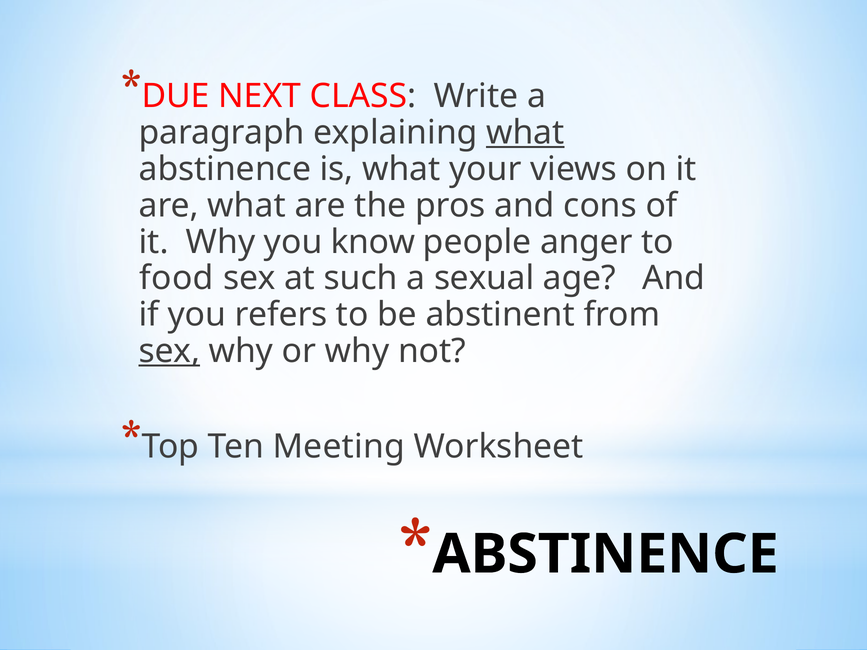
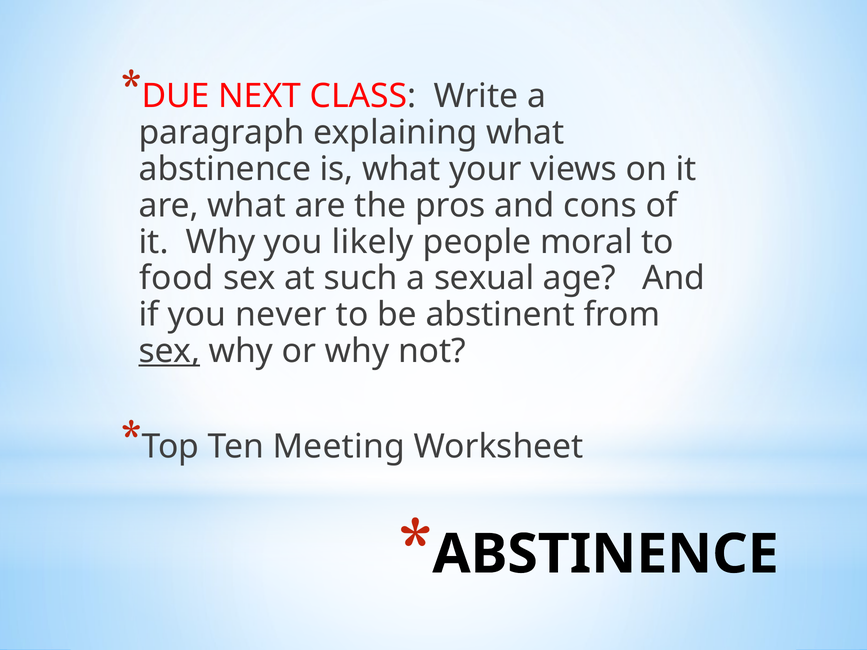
what at (525, 133) underline: present -> none
know: know -> likely
anger: anger -> moral
refers: refers -> never
